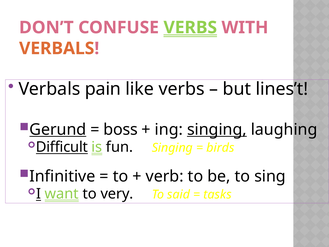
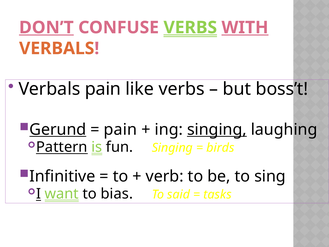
DON’T underline: none -> present
WITH underline: none -> present
lines’t: lines’t -> boss’t
boss at (121, 129): boss -> pain
Difficult: Difficult -> Pattern
very: very -> bias
